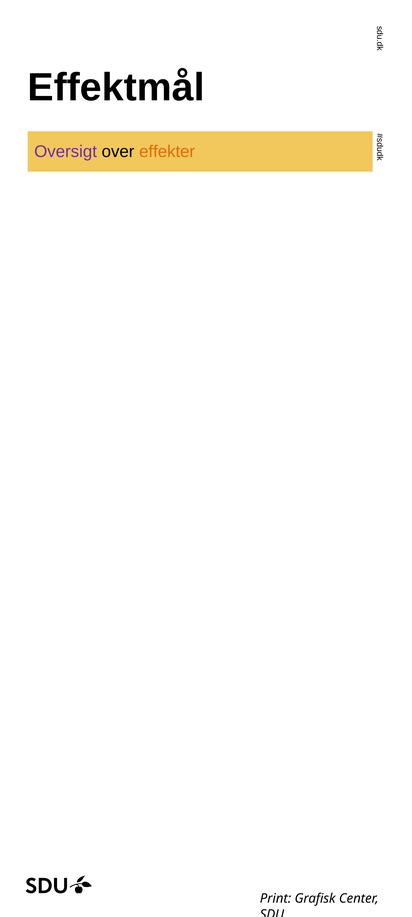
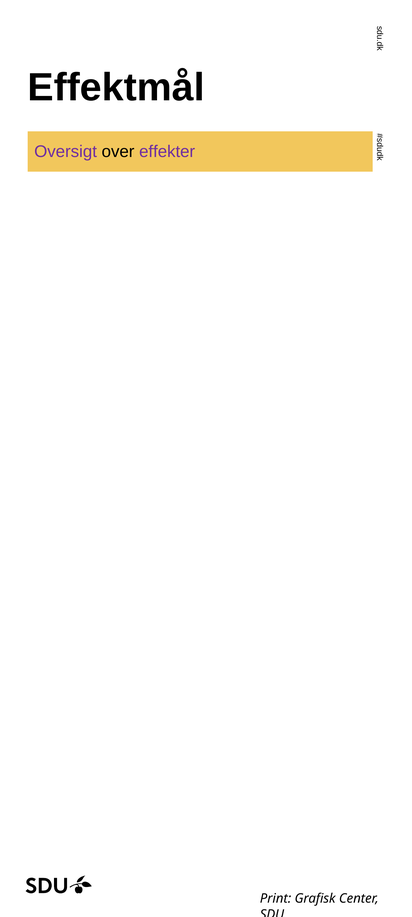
effekter colour: orange -> purple
